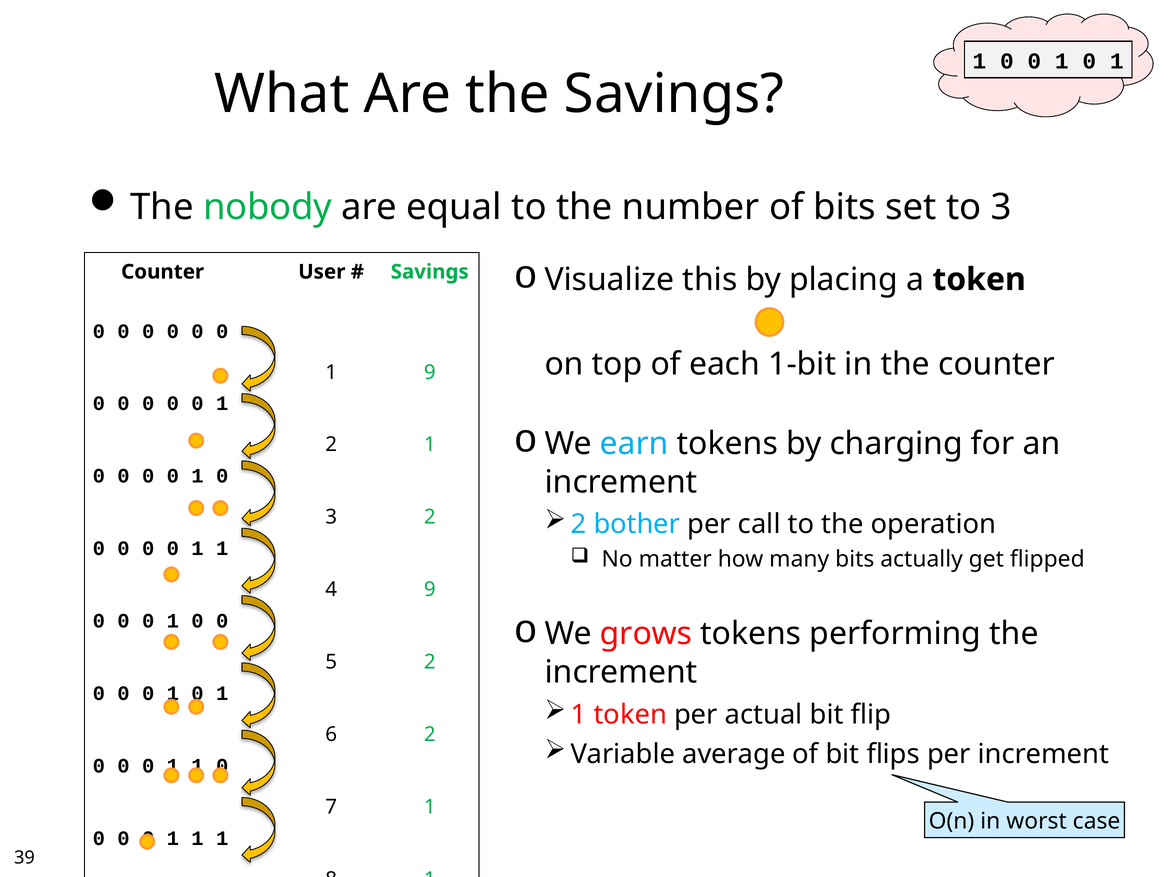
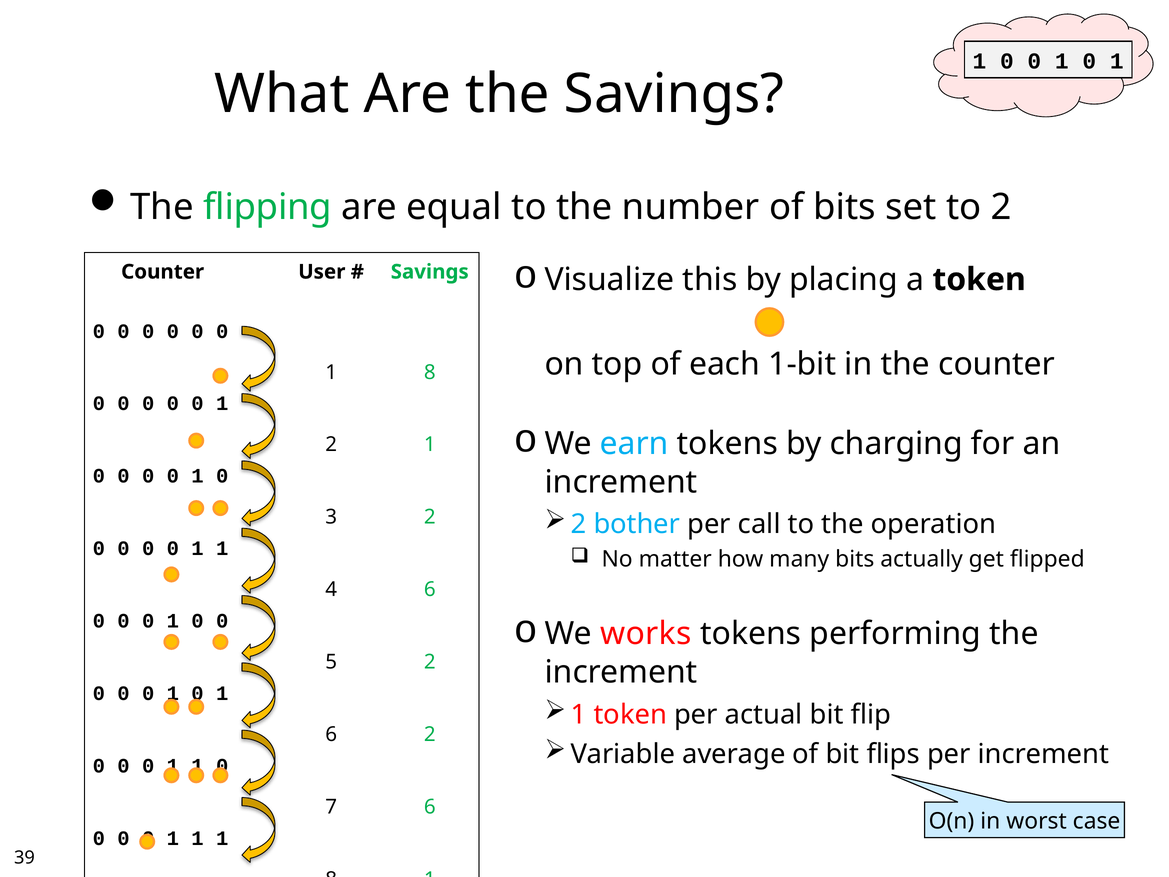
nobody: nobody -> flipping
to 3: 3 -> 2
9 at (430, 372): 9 -> 8
4 9: 9 -> 6
grows: grows -> works
7 1: 1 -> 6
